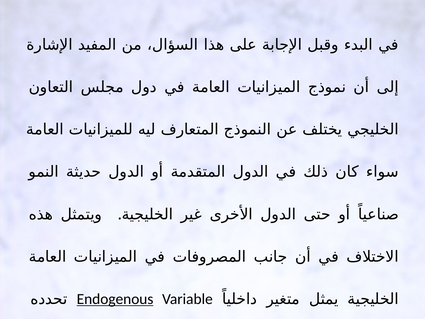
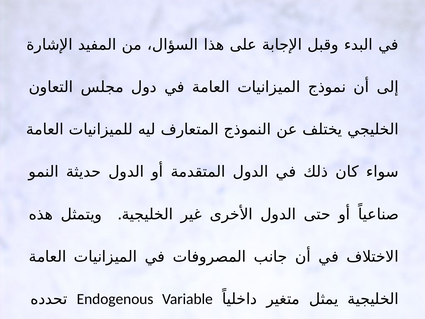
Endogenous underline: present -> none
